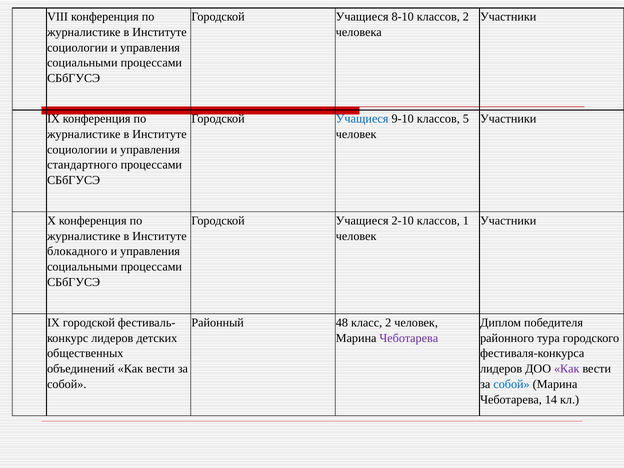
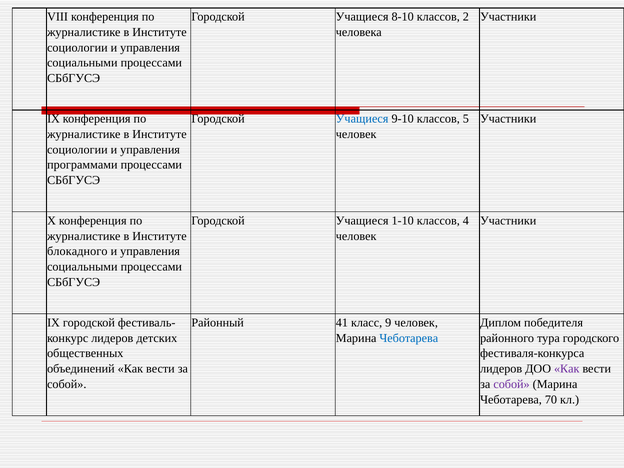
стандартного: стандартного -> программами
2-10: 2-10 -> 1-10
1: 1 -> 4
48: 48 -> 41
класс 2: 2 -> 9
Чеботарева at (409, 338) colour: purple -> blue
собой at (512, 384) colour: blue -> purple
14: 14 -> 70
